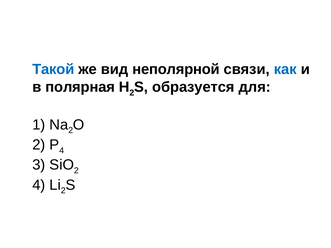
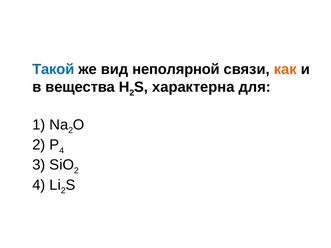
как colour: blue -> orange
полярная: полярная -> вещества
образуется: образуется -> характерна
